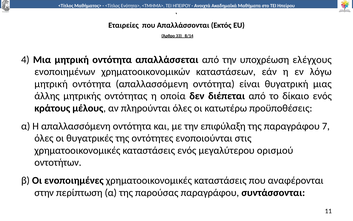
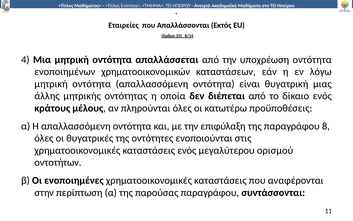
υποχρέωση ελέγχους: ελέγχους -> οντότητα
7: 7 -> 8
